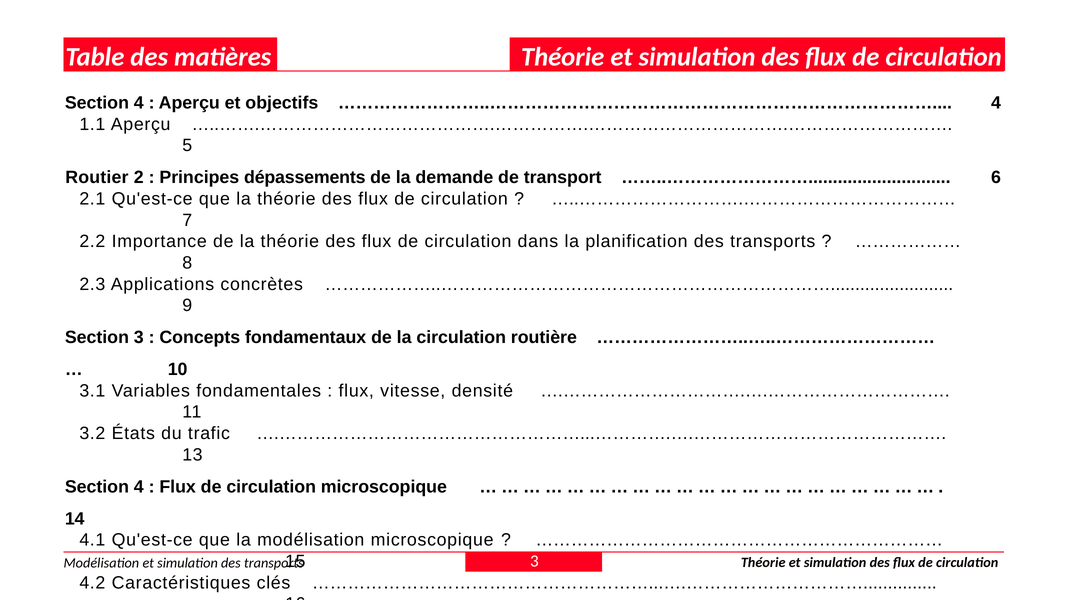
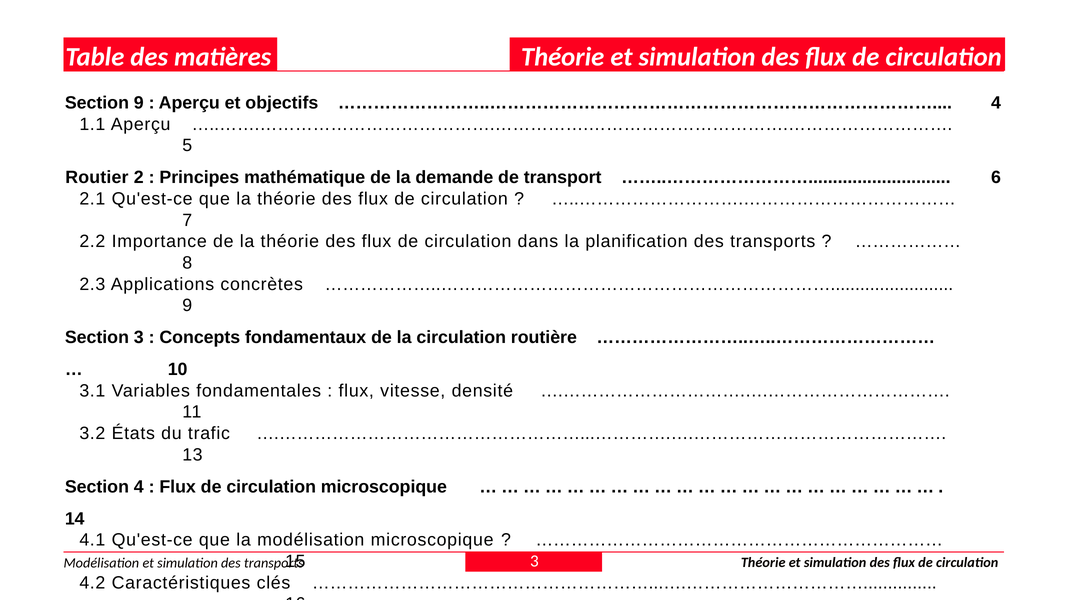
4 at (139, 103): 4 -> 9
dépassements: dépassements -> mathématique
